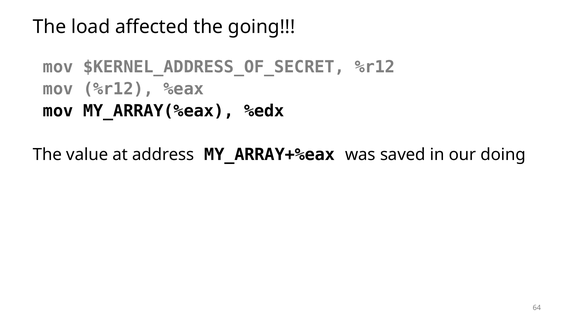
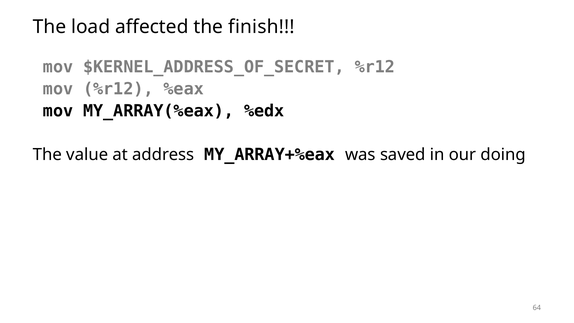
going: going -> finish
